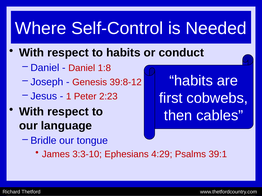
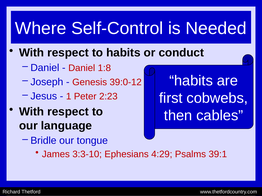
39:8-12: 39:8-12 -> 39:0-12
